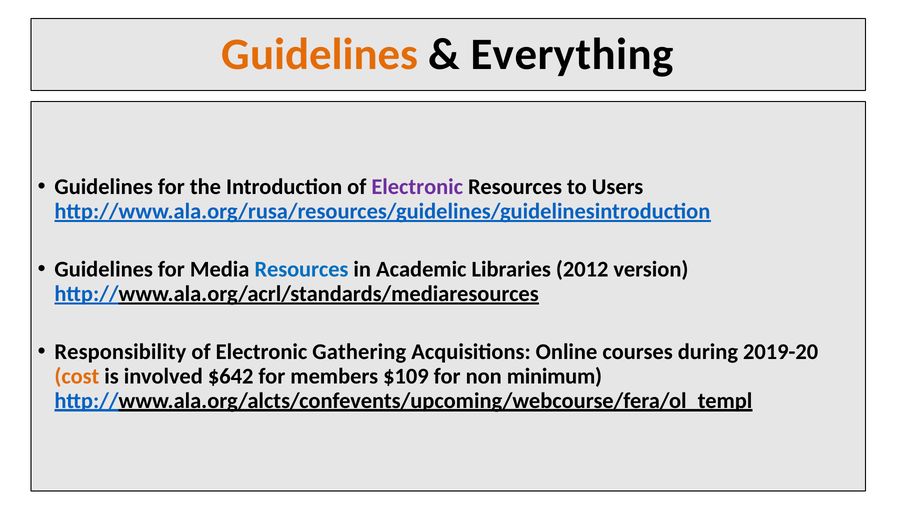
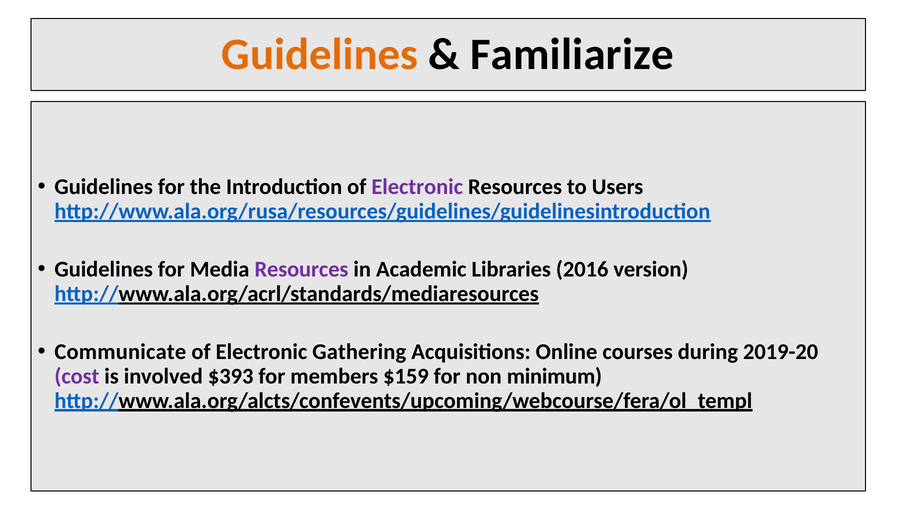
Everything: Everything -> Familiarize
Resources at (301, 269) colour: blue -> purple
2012: 2012 -> 2016
Responsibility: Responsibility -> Communicate
cost colour: orange -> purple
$642: $642 -> $393
$109: $109 -> $159
